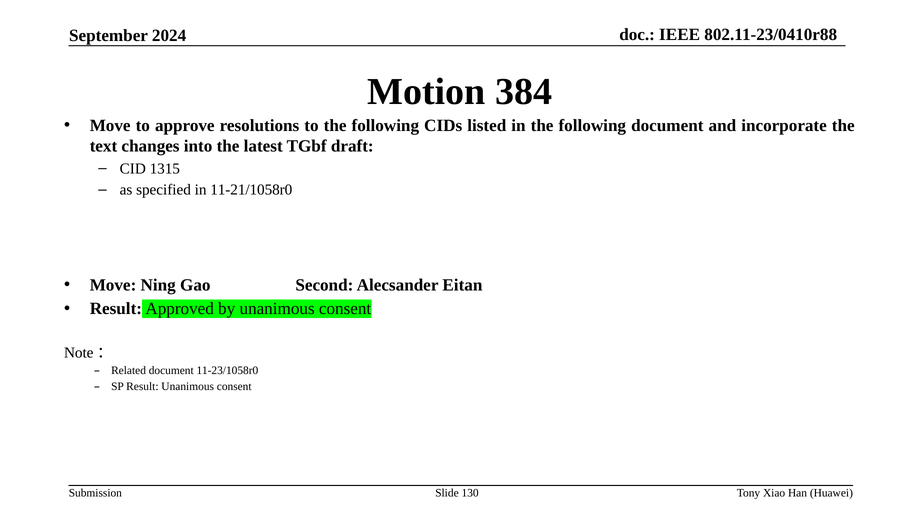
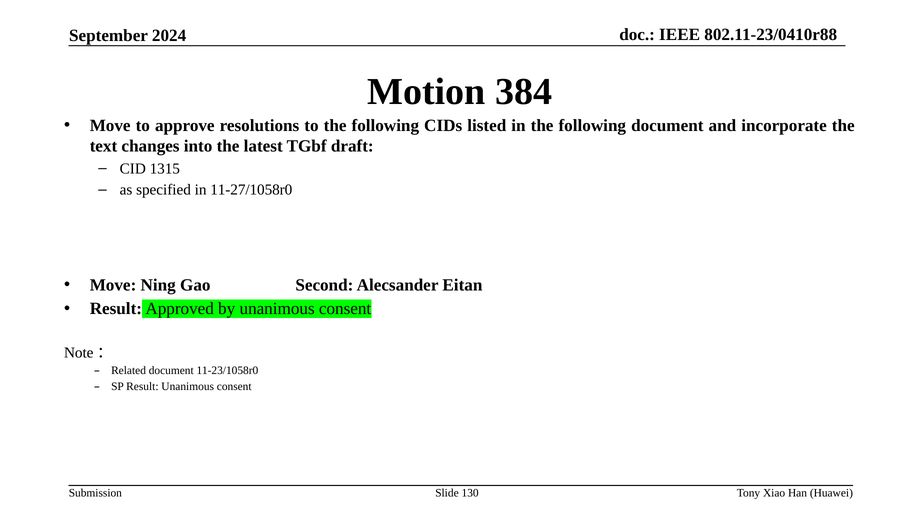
11-21/1058r0: 11-21/1058r0 -> 11-27/1058r0
